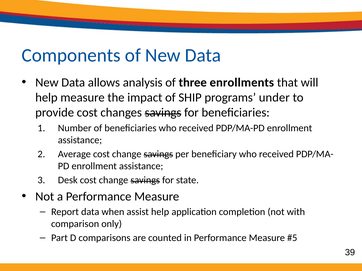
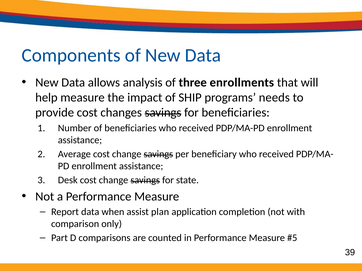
under: under -> needs
assist help: help -> plan
